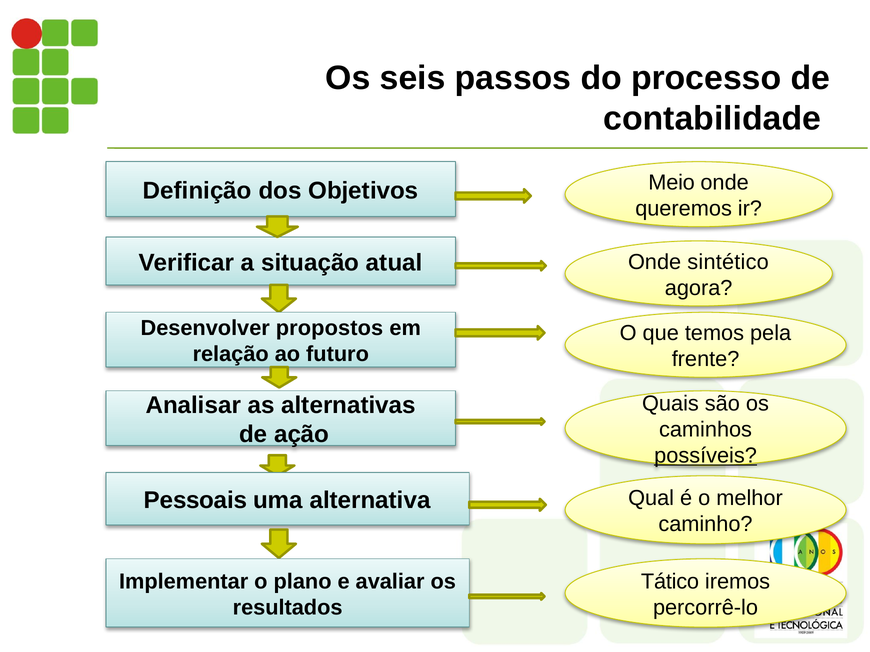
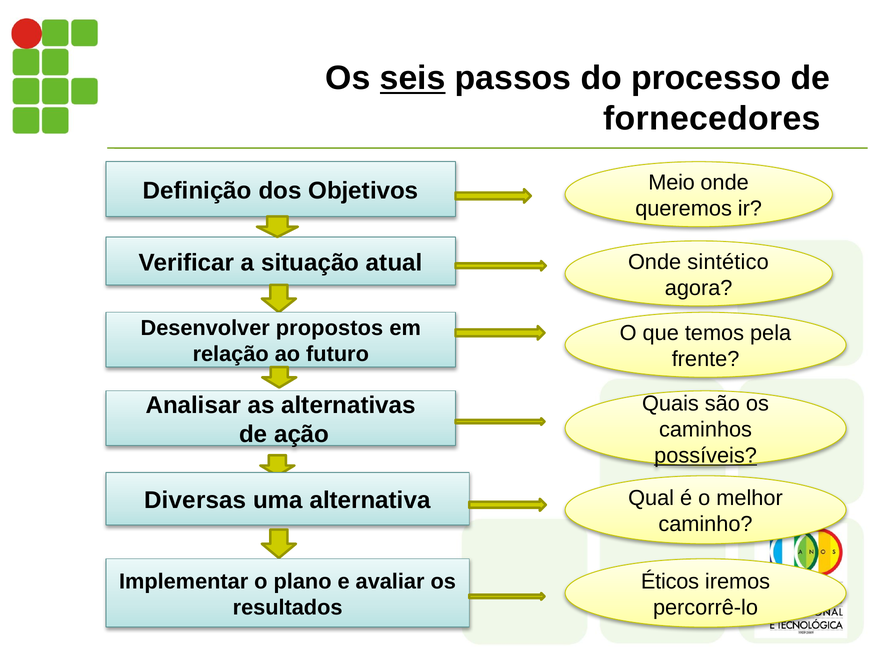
seis underline: none -> present
contabilidade: contabilidade -> fornecedores
Pessoais: Pessoais -> Diversas
Tático: Tático -> Éticos
